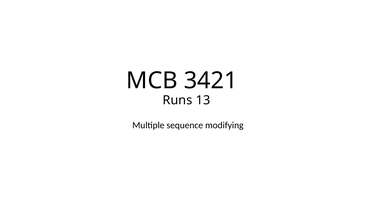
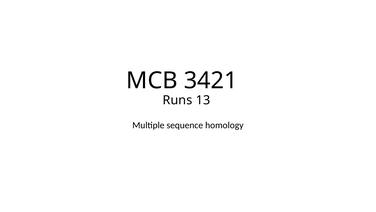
modifying: modifying -> homology
